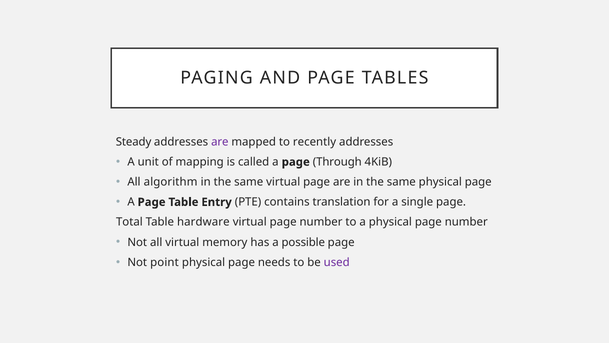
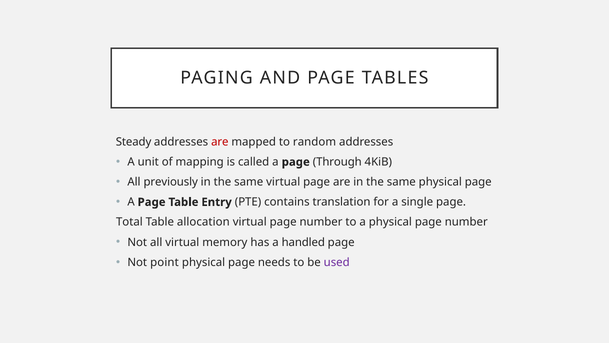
are at (220, 142) colour: purple -> red
recently: recently -> random
algorithm: algorithm -> previously
hardware: hardware -> allocation
possible: possible -> handled
